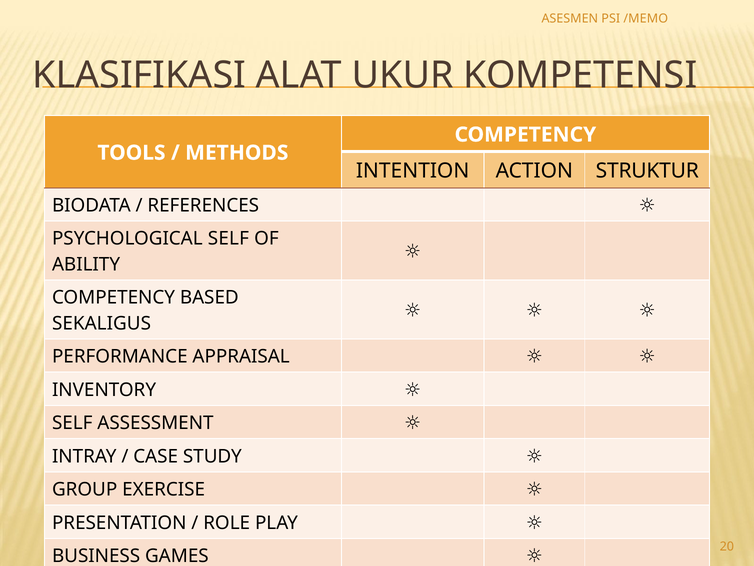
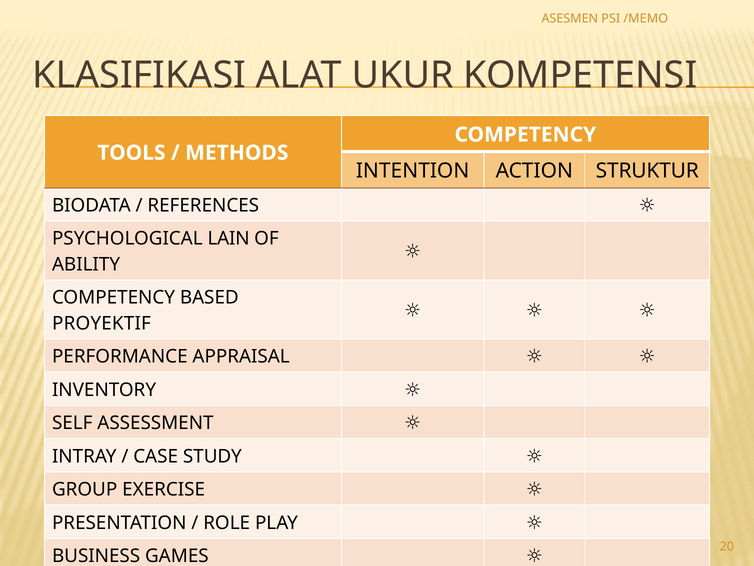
PSYCHOLOGICAL SELF: SELF -> LAIN
SEKALIGUS: SEKALIGUS -> PROYEKTIF
